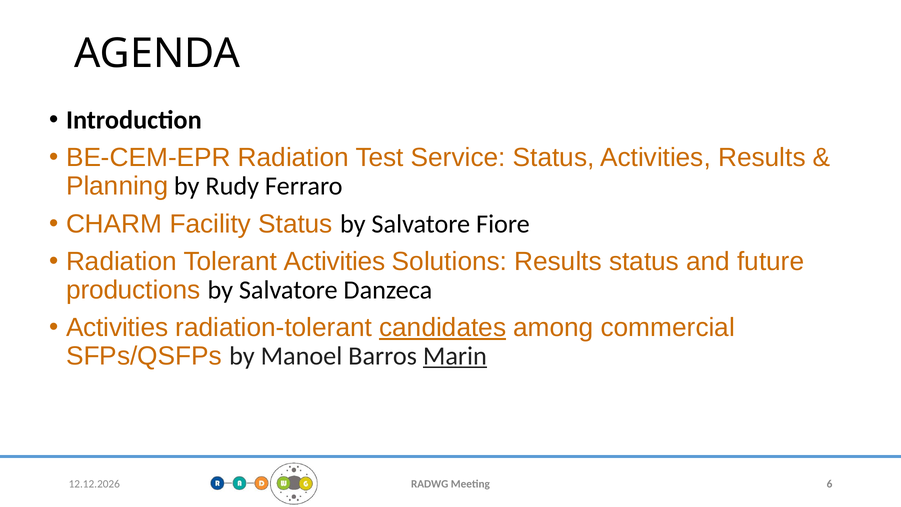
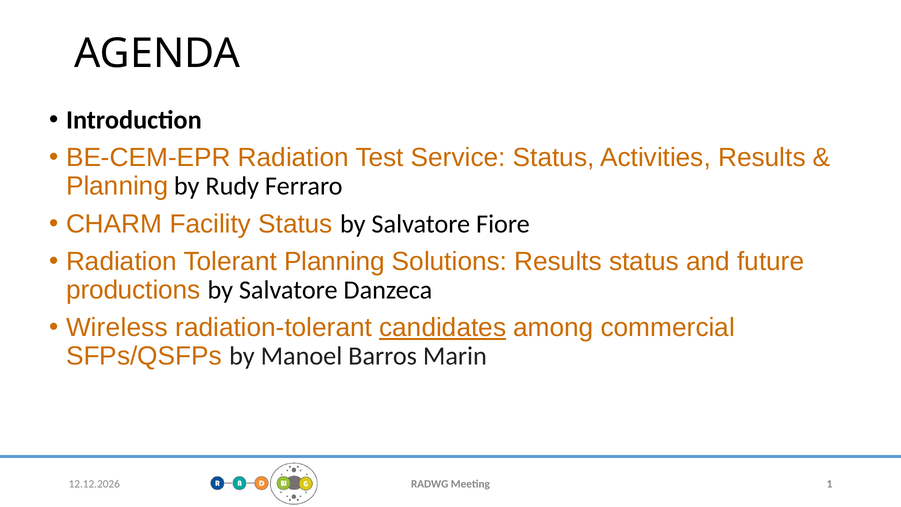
Tolerant Activities: Activities -> Planning
Activities at (117, 328): Activities -> Wireless
Marin underline: present -> none
6: 6 -> 1
